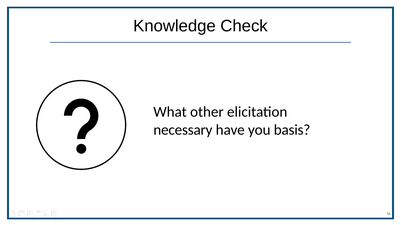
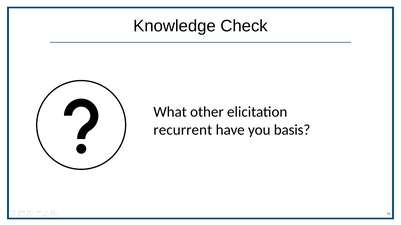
necessary: necessary -> recurrent
